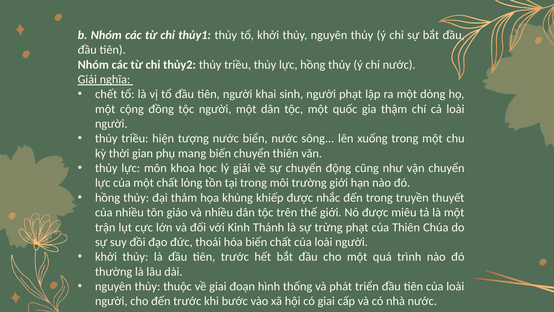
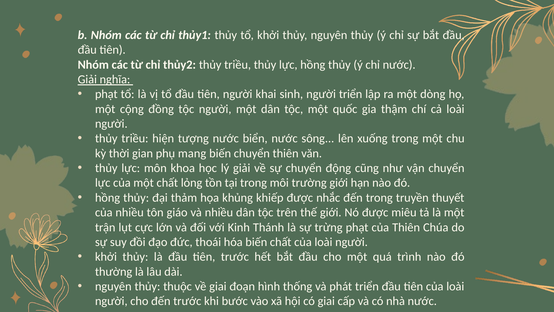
chết at (106, 94): chết -> phạt
người phạt: phạt -> triển
